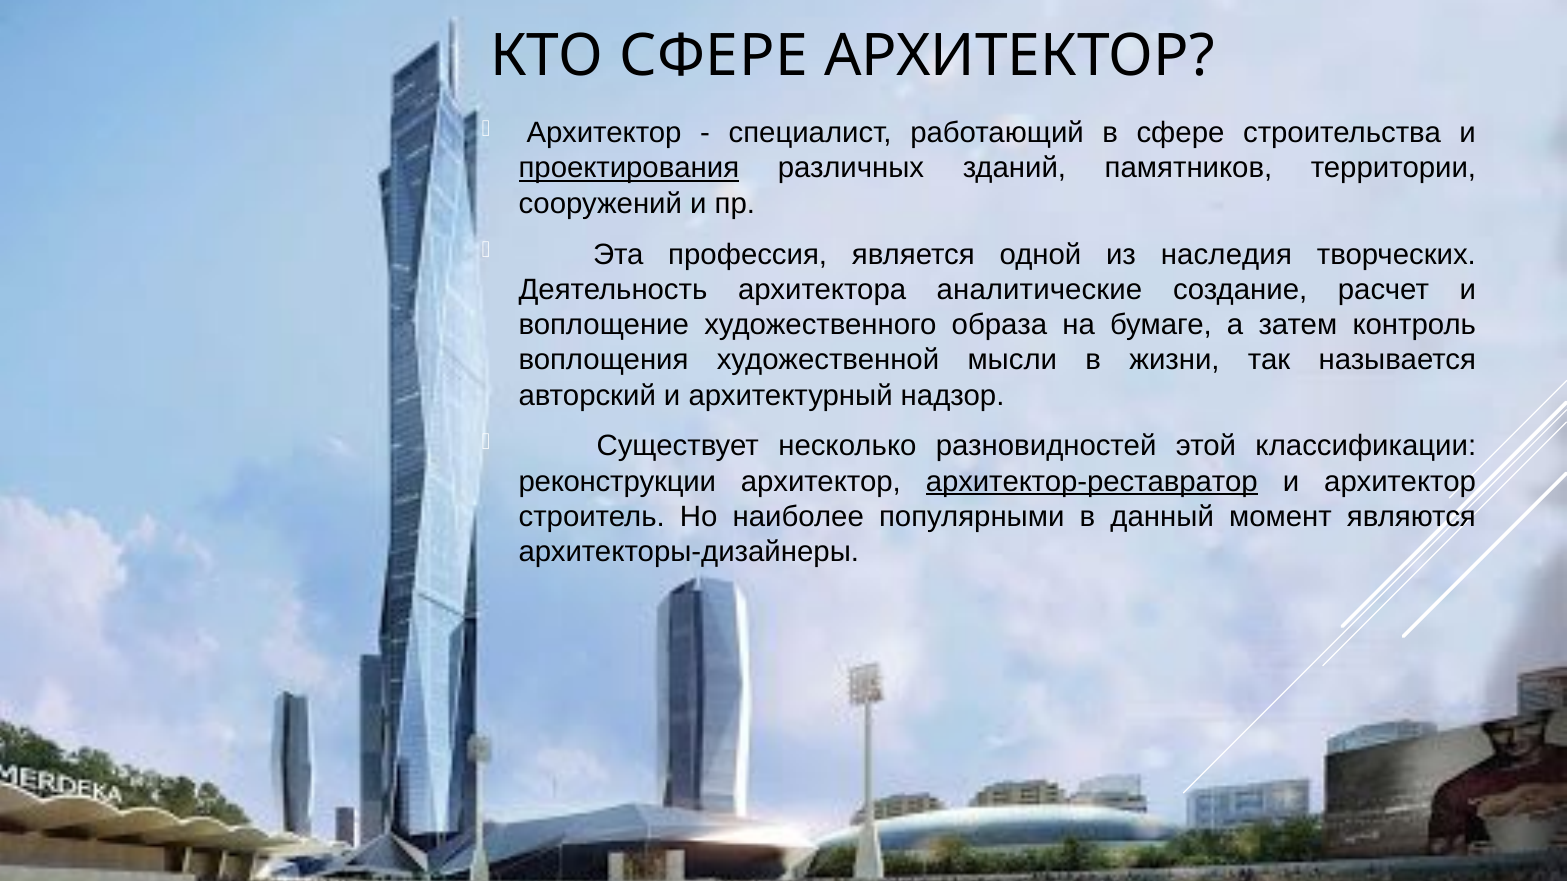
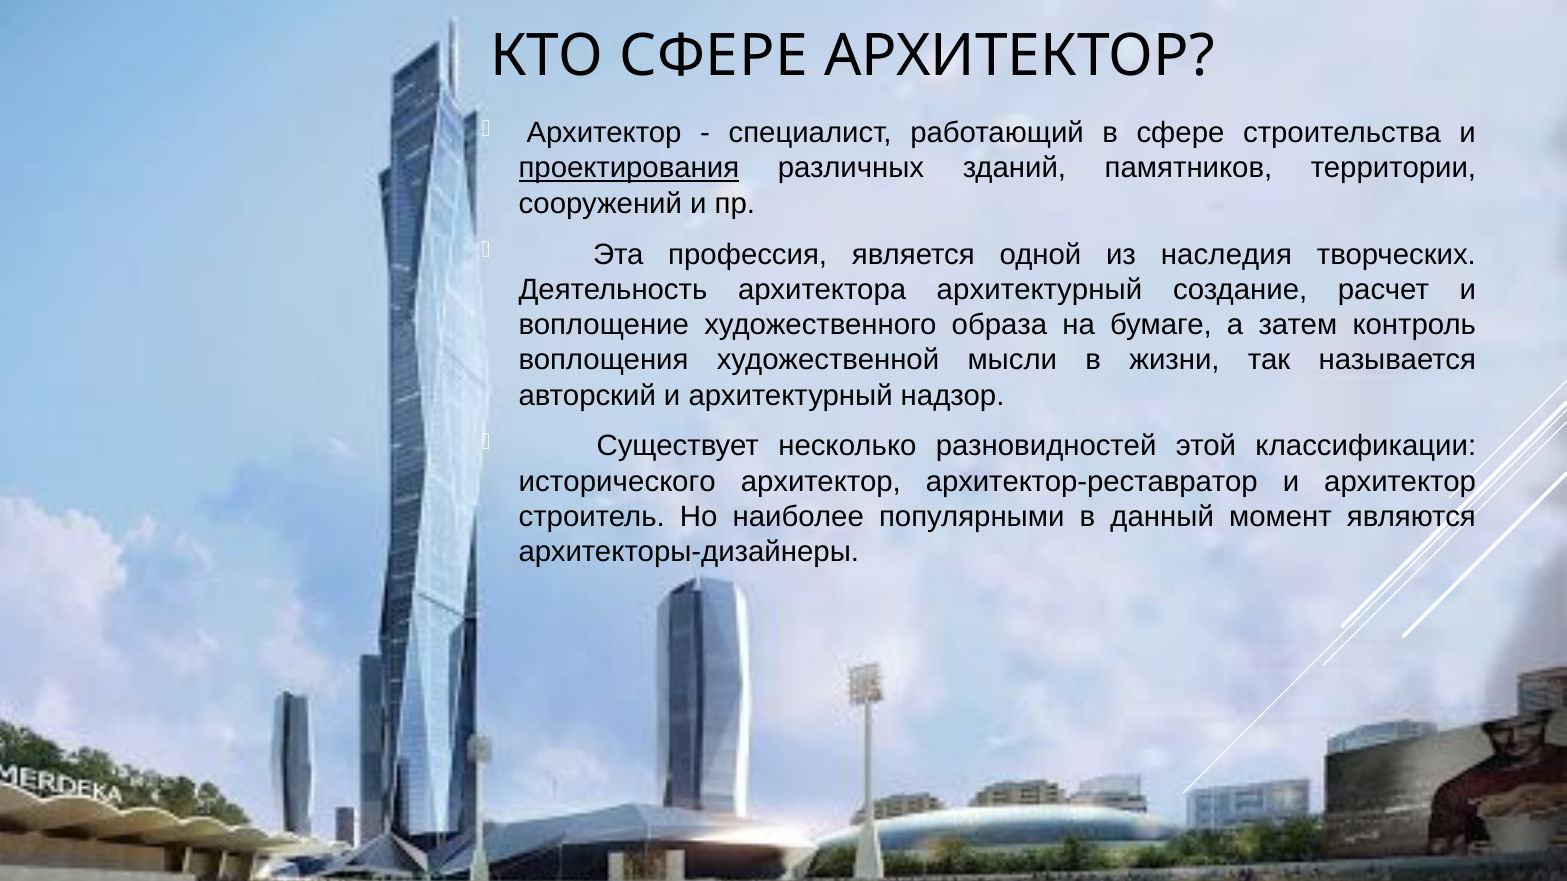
архитектора аналитические: аналитические -> архитектурный
реконструкции: реконструкции -> исторического
архитектор-реставратор underline: present -> none
